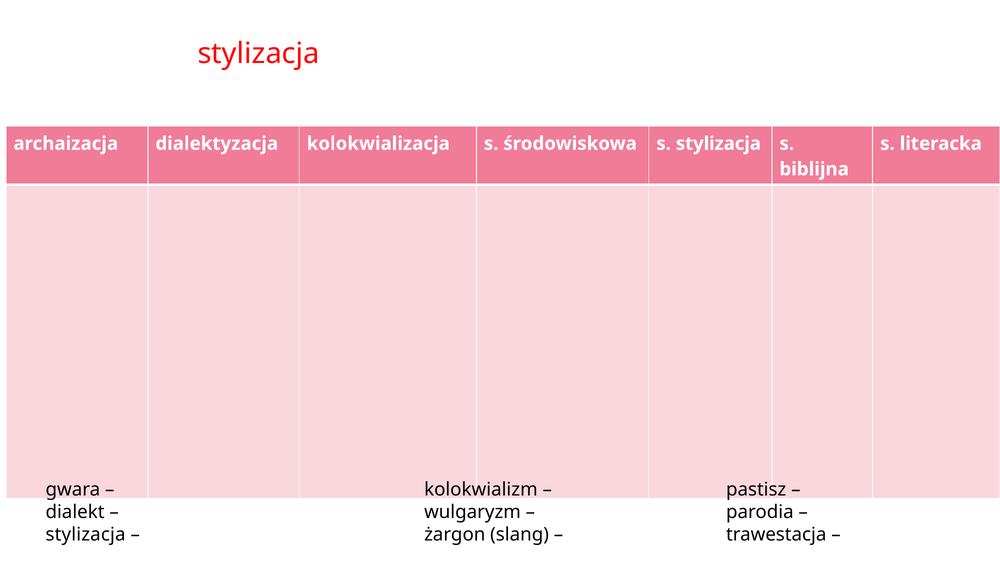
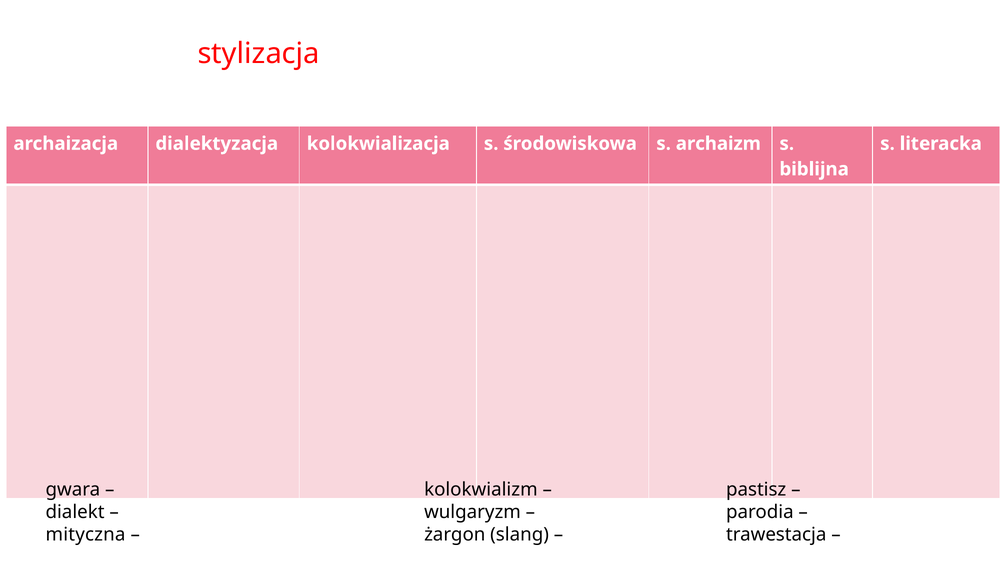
s stylizacja: stylizacja -> archaizm
stylizacja at (86, 534): stylizacja -> mityczna
